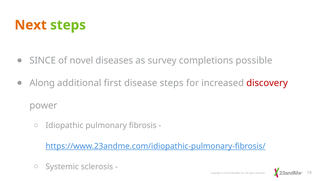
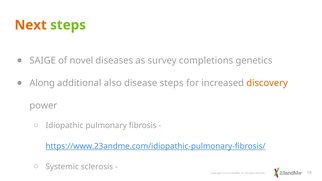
SINCE: SINCE -> SAIGE
possible: possible -> genetics
first: first -> also
discovery colour: red -> orange
